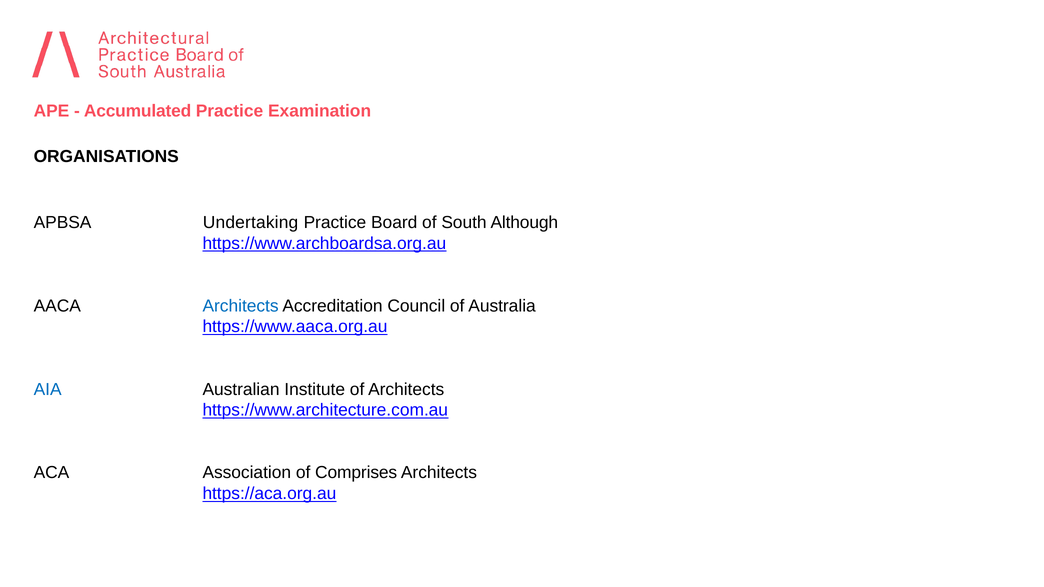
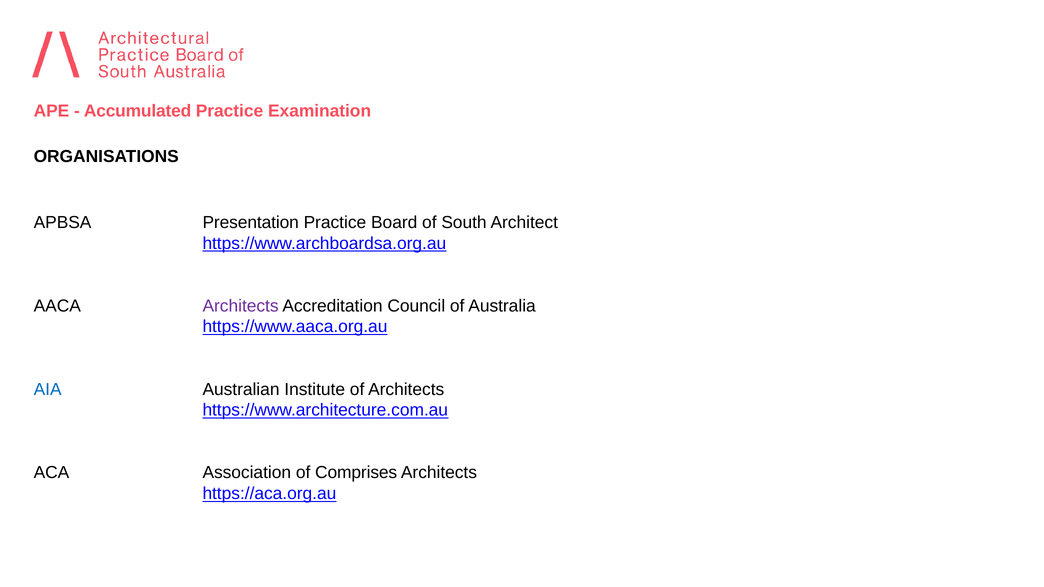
Undertaking: Undertaking -> Presentation
Although: Although -> Architect
Architects at (241, 306) colour: blue -> purple
